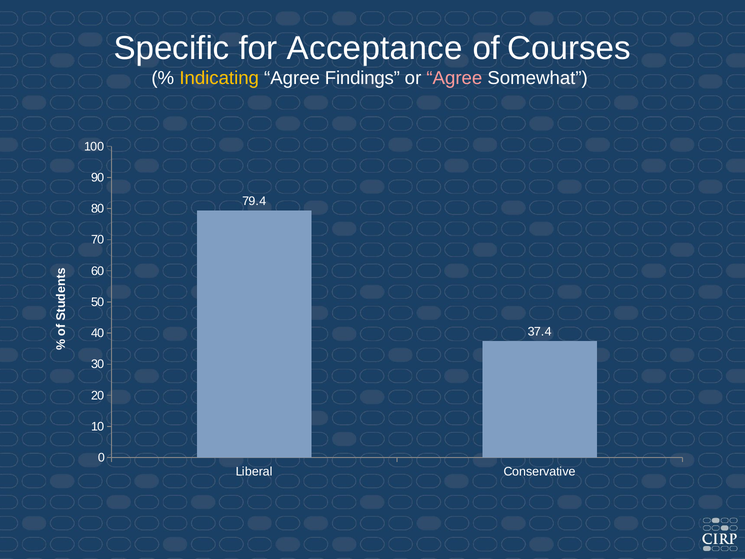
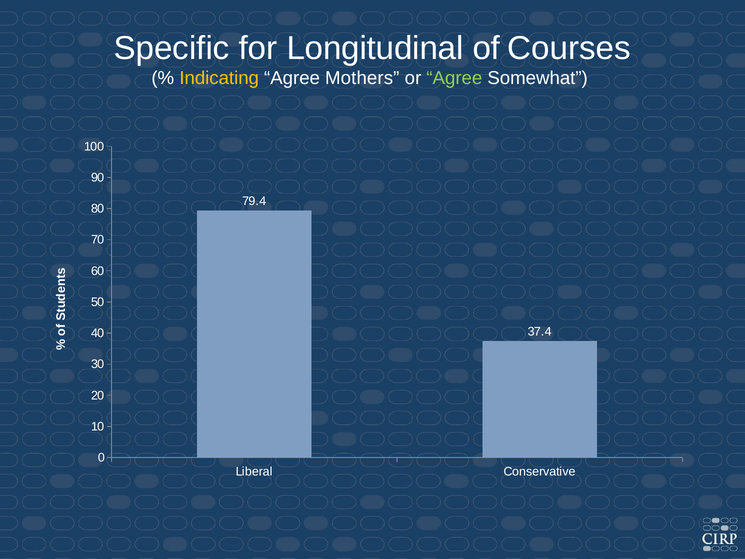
Acceptance: Acceptance -> Longitudinal
Findings: Findings -> Mothers
Agree at (454, 78) colour: pink -> light green
